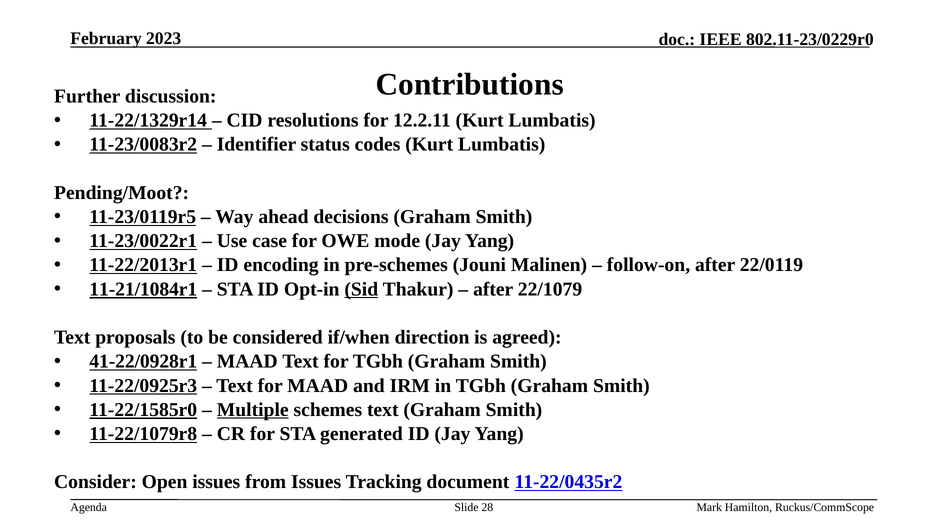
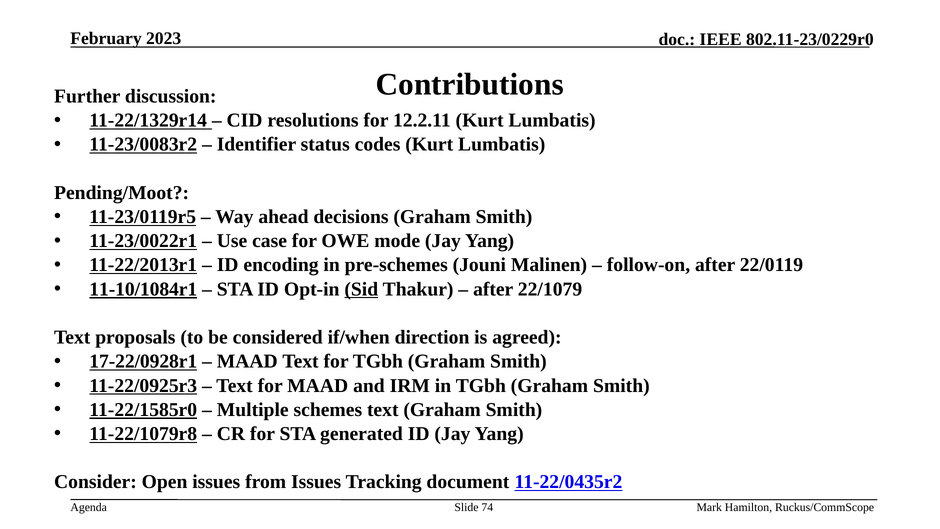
11-21/1084r1: 11-21/1084r1 -> 11-10/1084r1
41-22/0928r1: 41-22/0928r1 -> 17-22/0928r1
Multiple underline: present -> none
28: 28 -> 74
